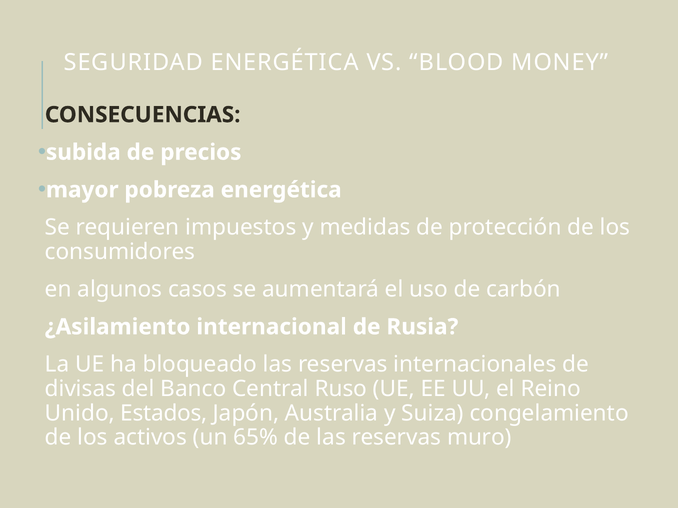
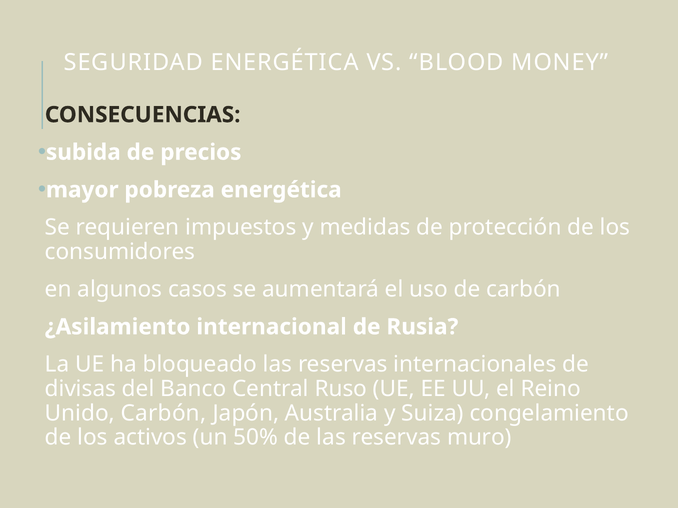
Unido Estados: Estados -> Carbón
65%: 65% -> 50%
